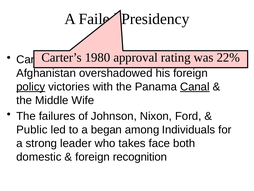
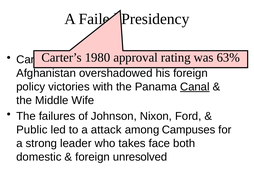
22%: 22% -> 63%
policy underline: present -> none
began: began -> attack
Individuals: Individuals -> Campuses
recognition: recognition -> unresolved
